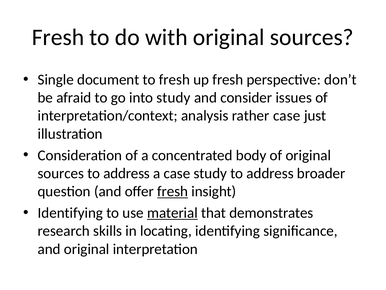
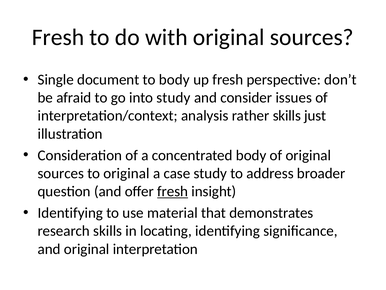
to fresh: fresh -> body
rather case: case -> skills
sources to address: address -> original
material underline: present -> none
